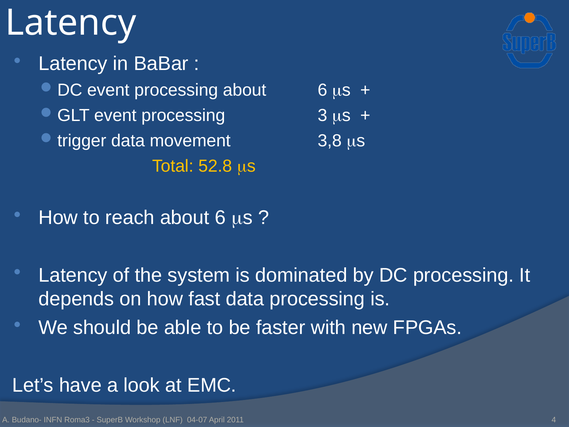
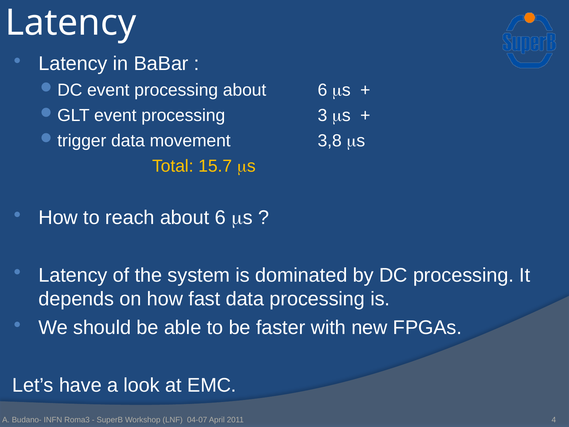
52.8: 52.8 -> 15.7
